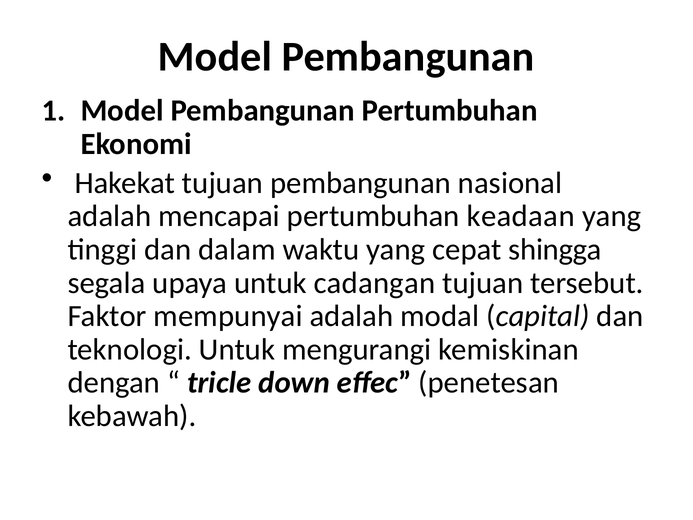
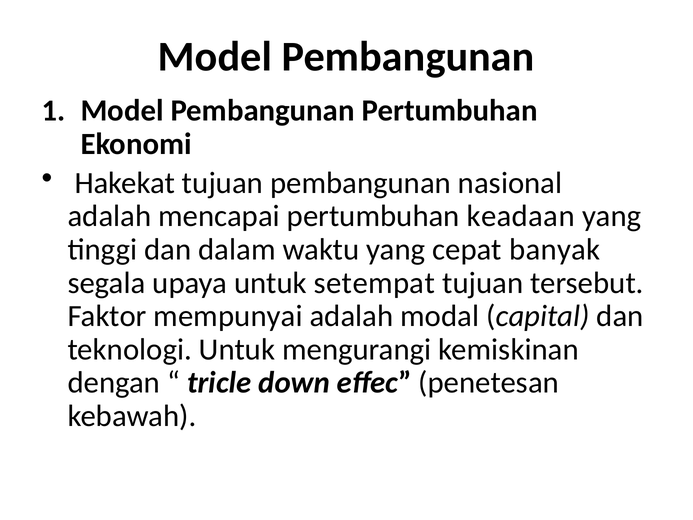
shingga: shingga -> banyak
cadangan: cadangan -> setempat
